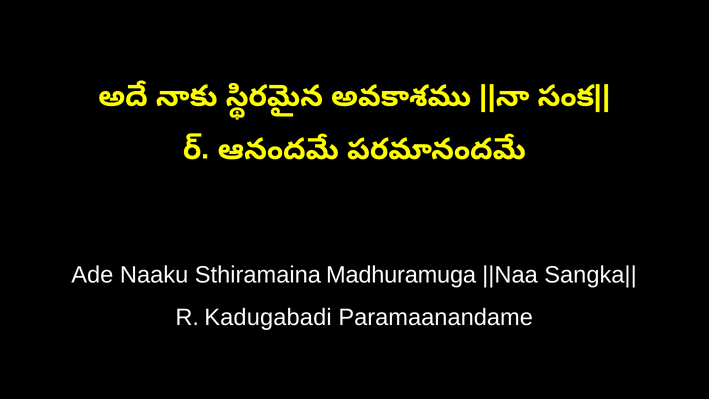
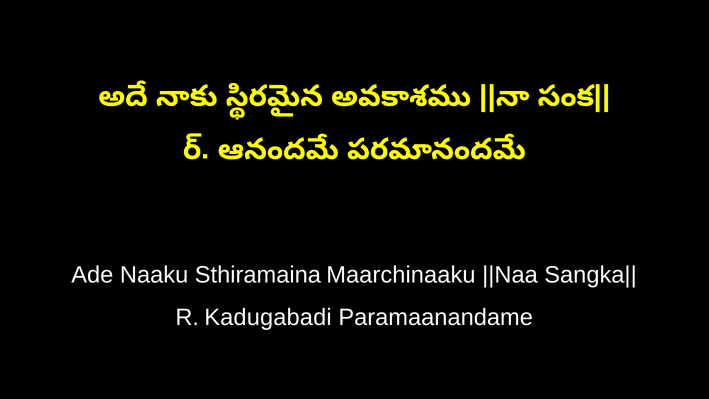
Madhuramuga: Madhuramuga -> Maarchinaaku
